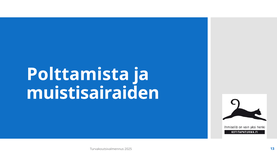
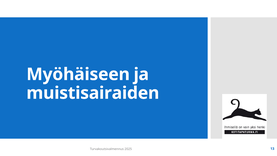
Polttamista: Polttamista -> Myöhäiseen
